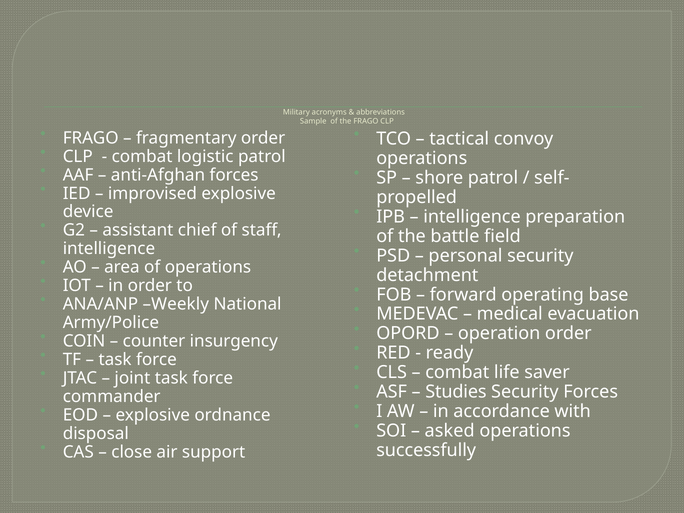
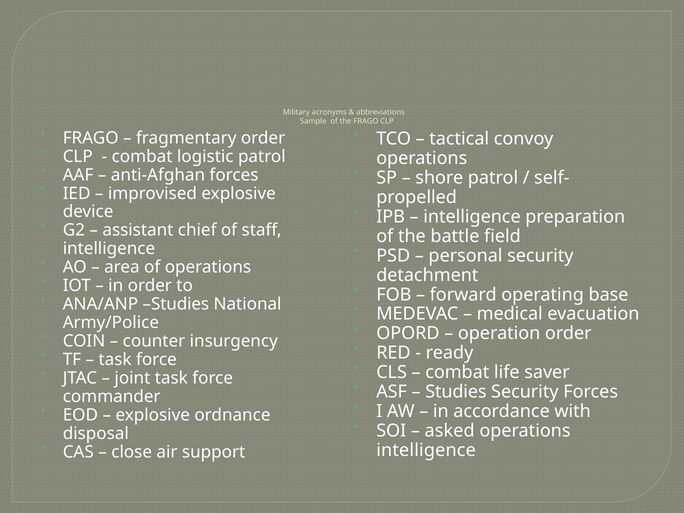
ANA/ANP Weekly: Weekly -> Studies
successfully at (426, 451): successfully -> intelligence
